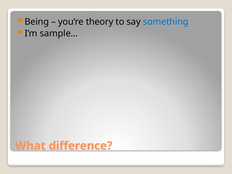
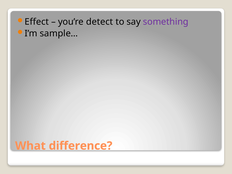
Being: Being -> Effect
theory: theory -> detect
something colour: blue -> purple
